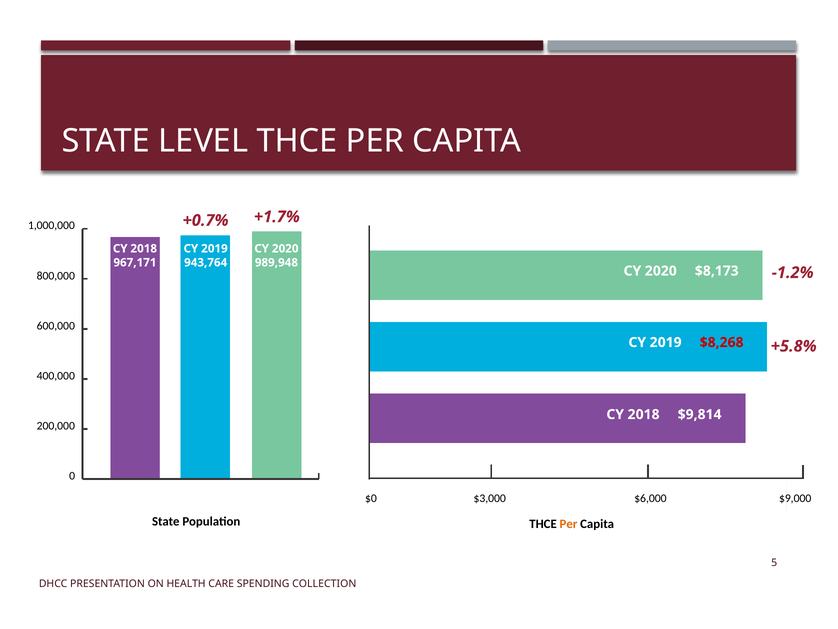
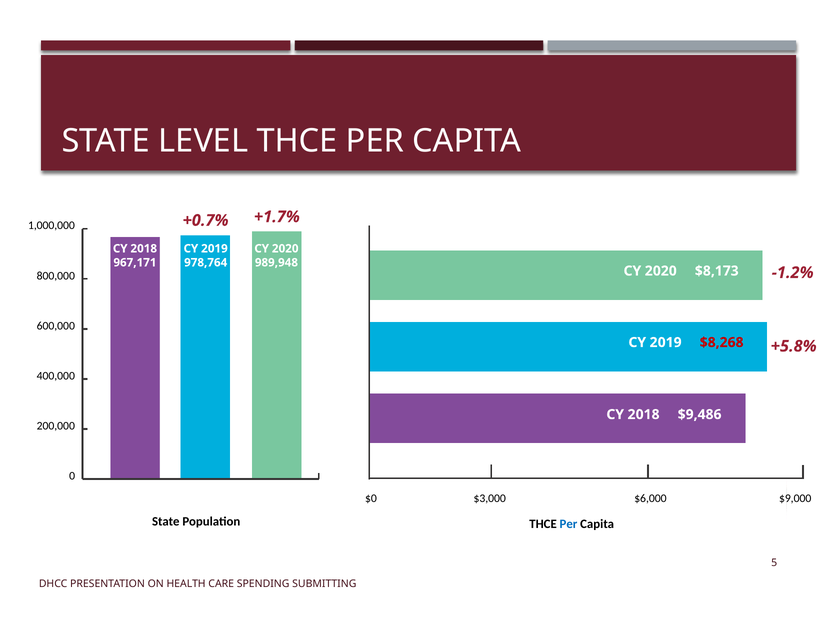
943,764: 943,764 -> 978,764
$9,814: $9,814 -> $9,486
Per at (568, 524) colour: orange -> blue
COLLECTION: COLLECTION -> SUBMITTING
